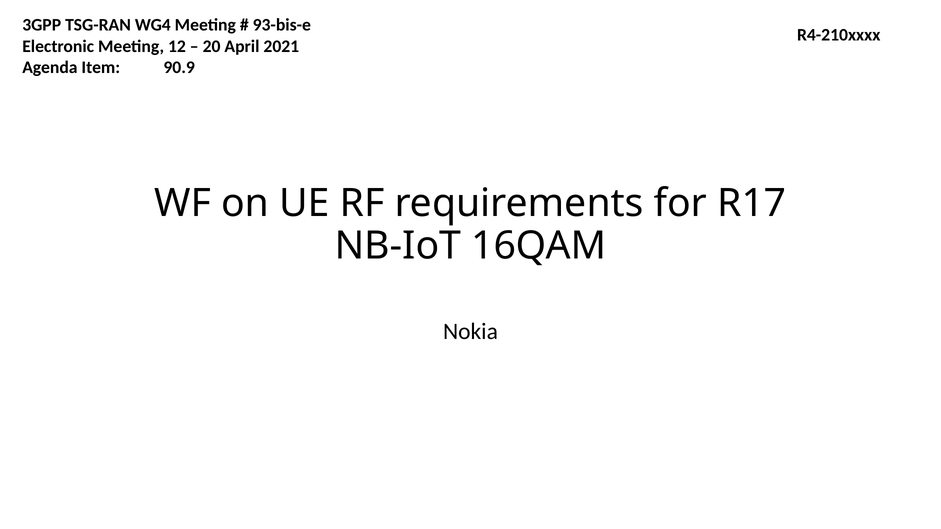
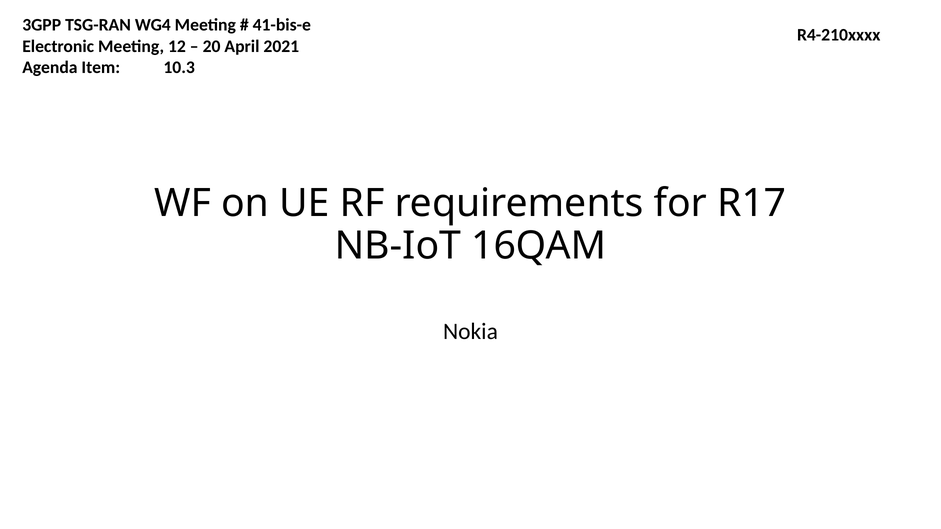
93-bis-e: 93-bis-e -> 41-bis-e
90.9: 90.9 -> 10.3
